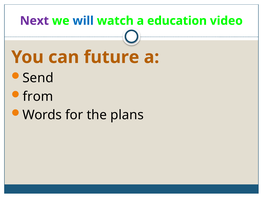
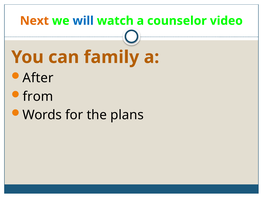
Next colour: purple -> orange
education: education -> counselor
future: future -> family
Send: Send -> After
